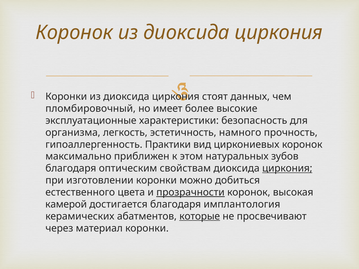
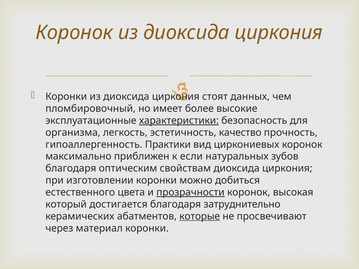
характеристики underline: none -> present
намного: намного -> качество
этом: этом -> если
циркония at (287, 169) underline: present -> none
камерой: камерой -> который
имплантология: имплантология -> затруднительно
